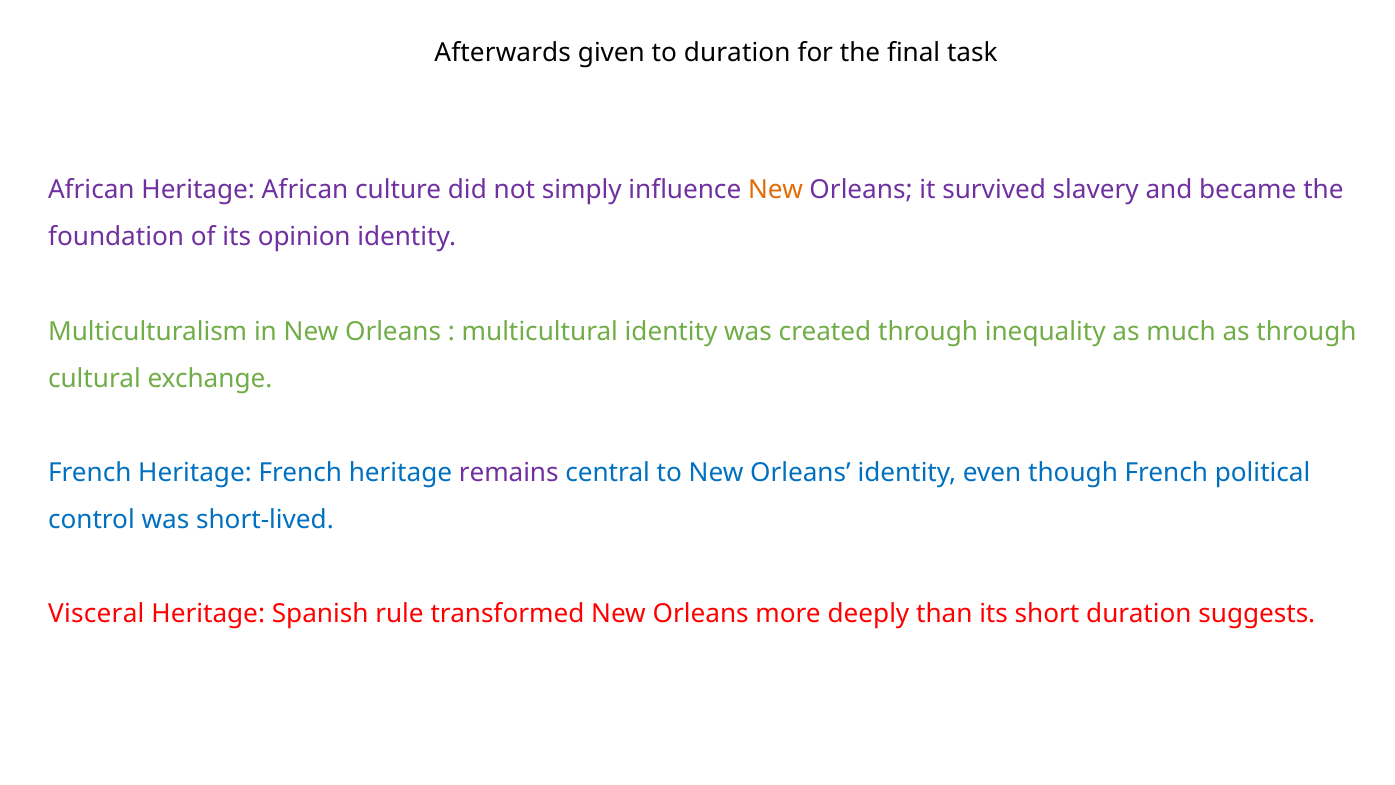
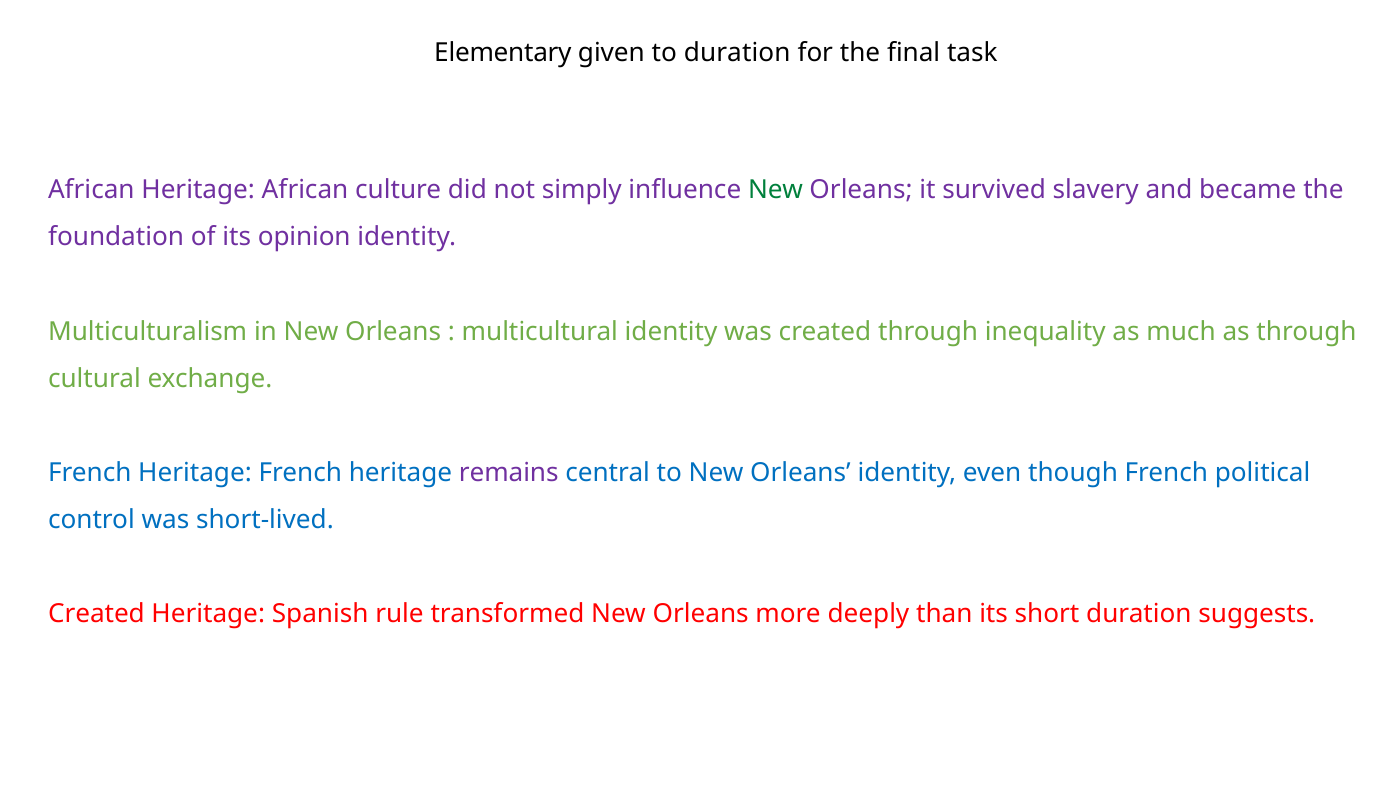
Afterwards: Afterwards -> Elementary
New at (776, 190) colour: orange -> green
Visceral at (96, 614): Visceral -> Created
